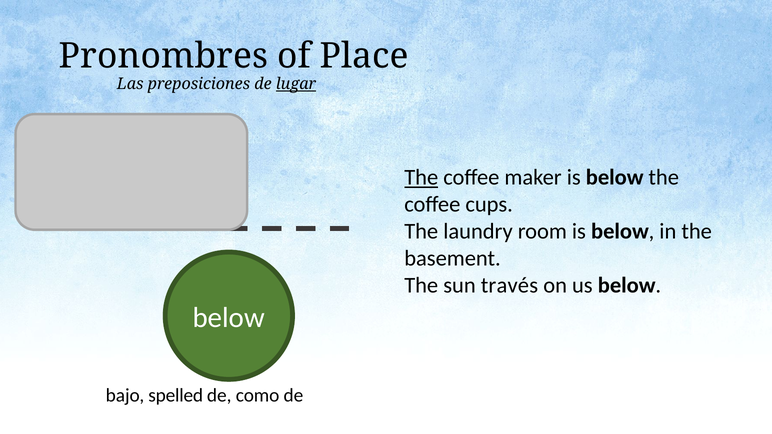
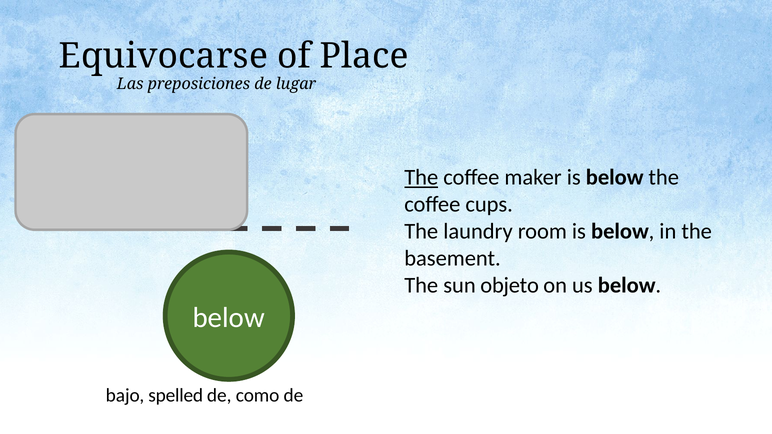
Pronombres: Pronombres -> Equivocarse
lugar underline: present -> none
través: través -> objeto
